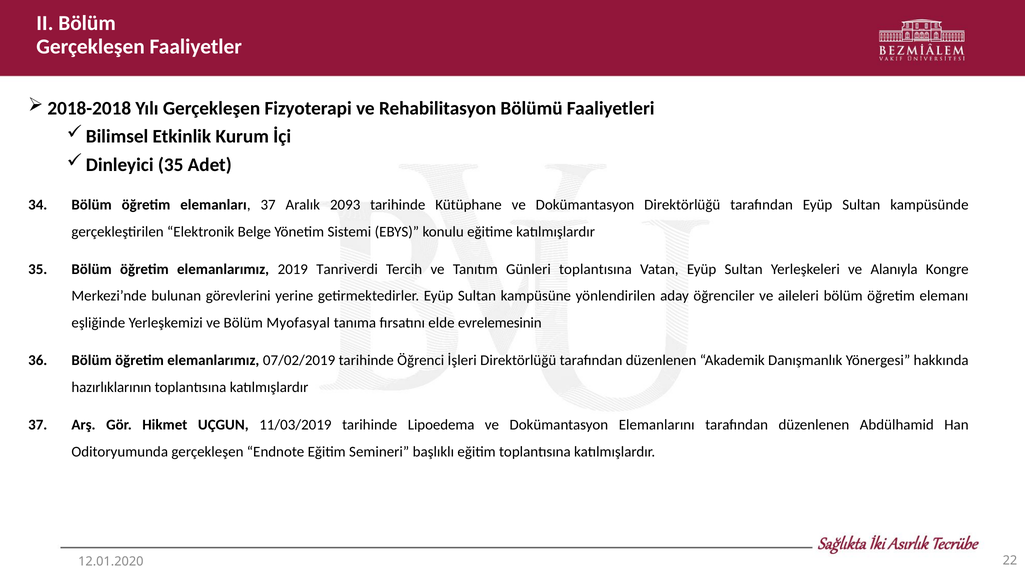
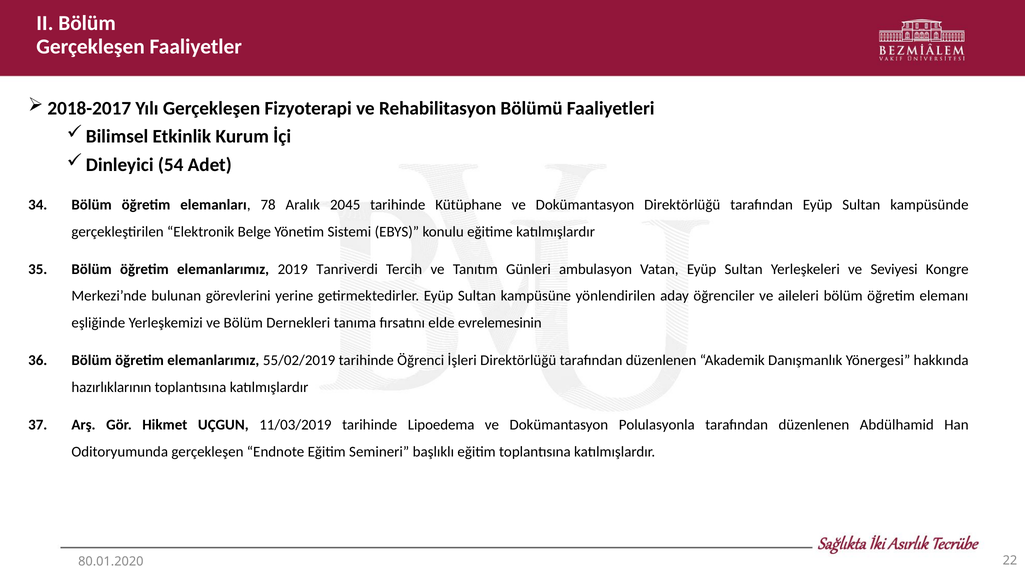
2018-2018: 2018-2018 -> 2018-2017
Dinleyici 35: 35 -> 54
elemanları 37: 37 -> 78
2093: 2093 -> 2045
Günleri toplantısına: toplantısına -> ambulasyon
Alanıyla: Alanıyla -> Seviyesi
Myofasyal: Myofasyal -> Dernekleri
07/02/2019: 07/02/2019 -> 55/02/2019
Elemanlarını: Elemanlarını -> Polulasyonla
12.01.2020: 12.01.2020 -> 80.01.2020
